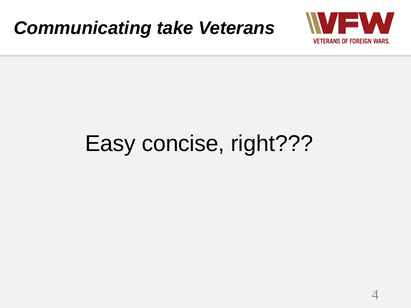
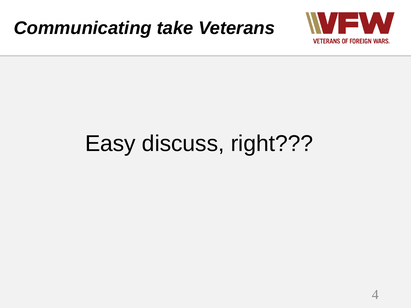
concise: concise -> discuss
